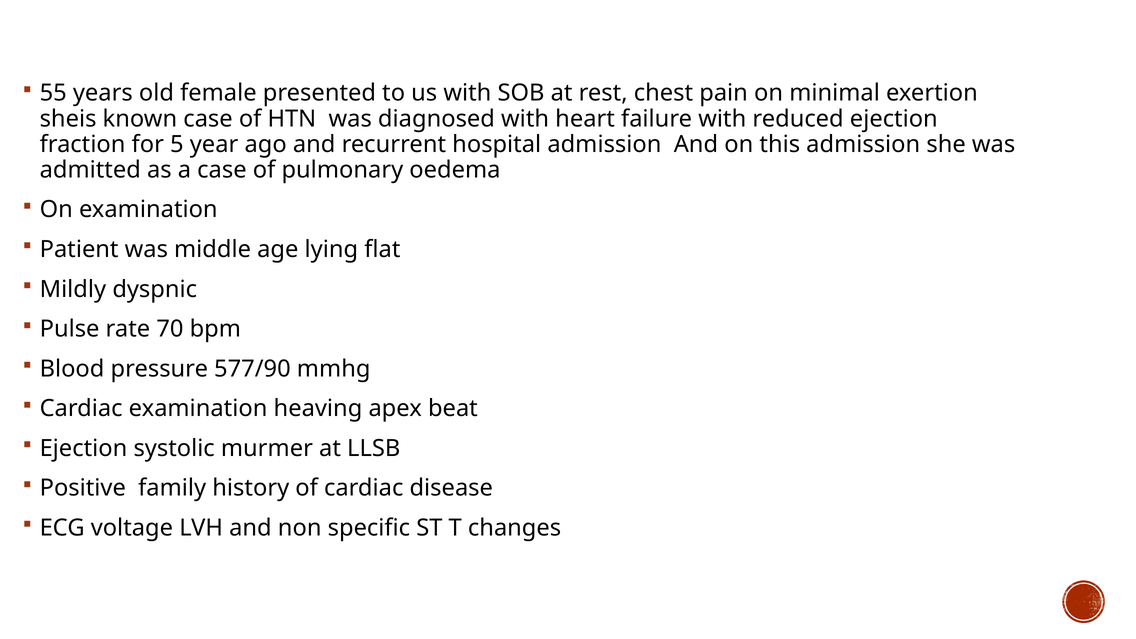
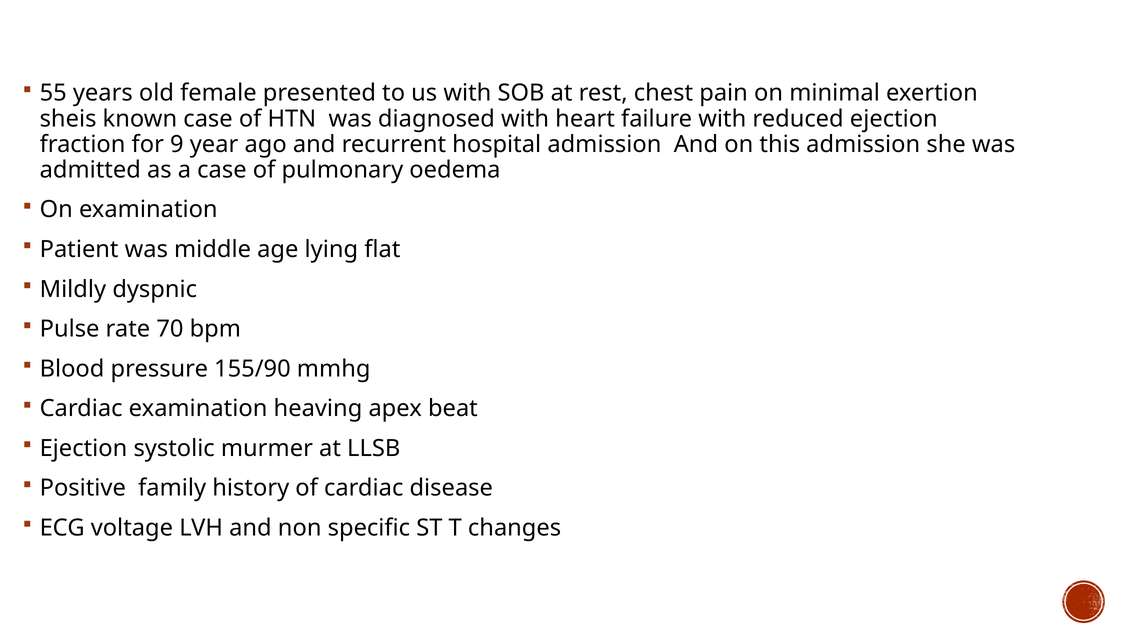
5: 5 -> 9
577/90: 577/90 -> 155/90
